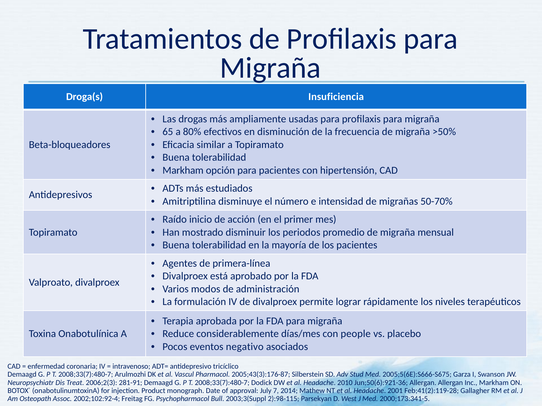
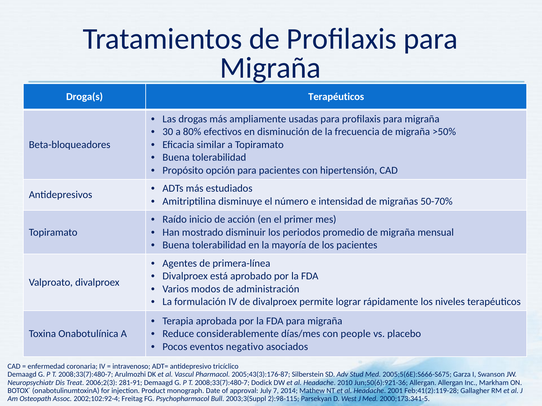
Droga(s Insuficiencia: Insuficiencia -> Terapéuticos
65: 65 -> 30
Markham at (183, 170): Markham -> Propósito
